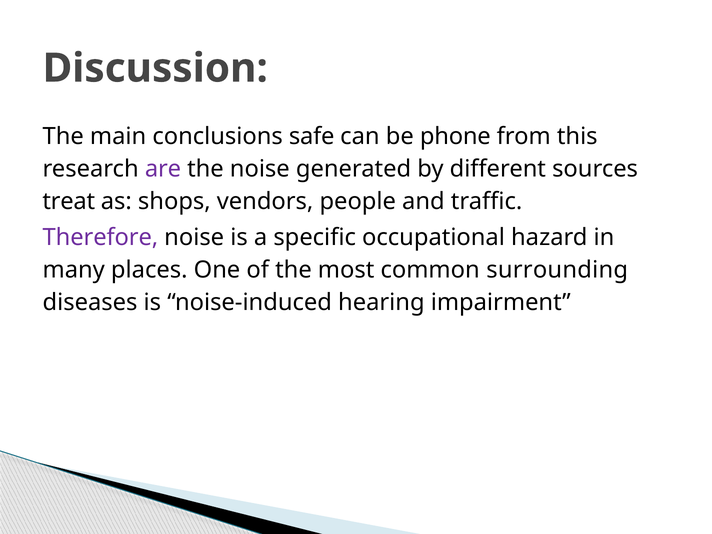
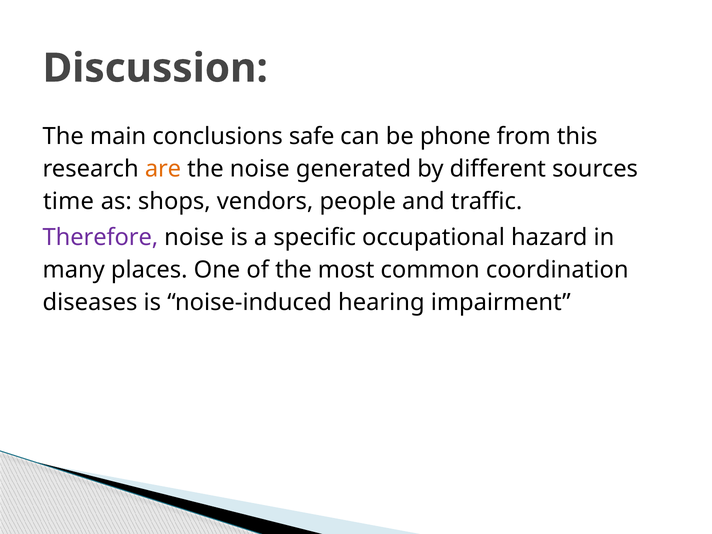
are colour: purple -> orange
treat: treat -> time
surrounding: surrounding -> coordination
